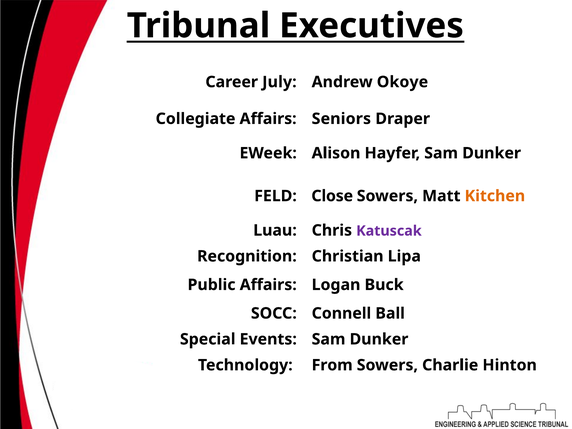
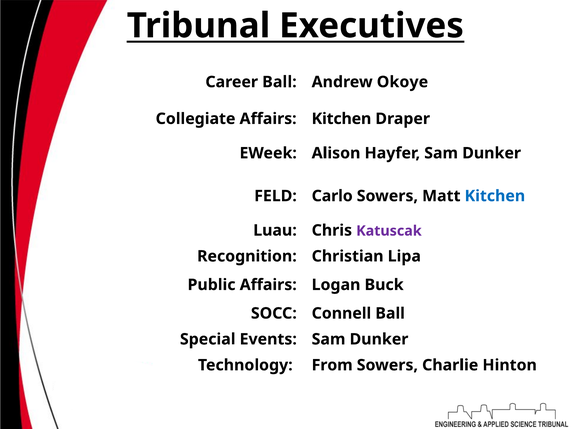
Career July: July -> Ball
Affairs Seniors: Seniors -> Kitchen
Close: Close -> Carlo
Kitchen at (495, 196) colour: orange -> blue
